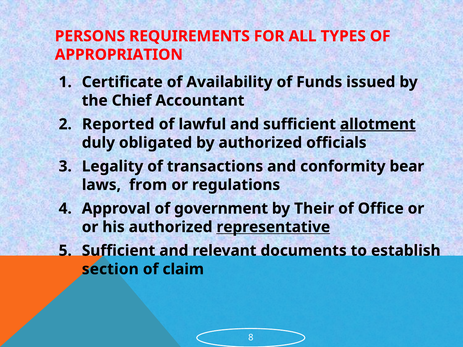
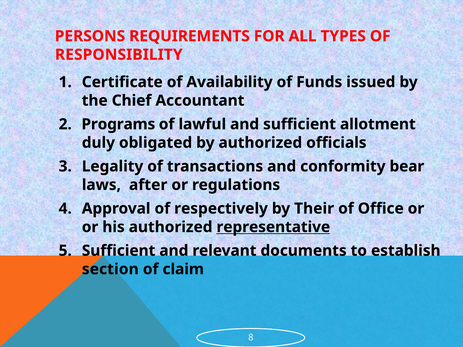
APPROPRIATION: APPROPRIATION -> RESPONSIBILITY
Reported: Reported -> Programs
allotment underline: present -> none
from: from -> after
government: government -> respectively
